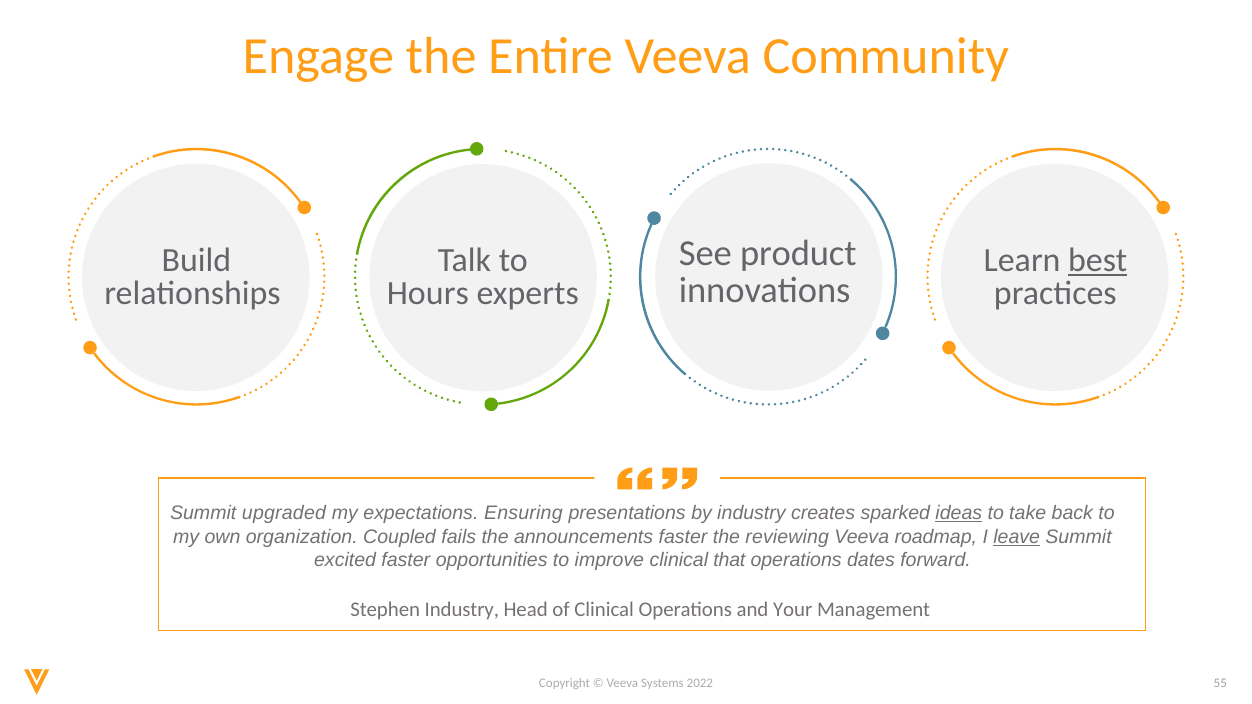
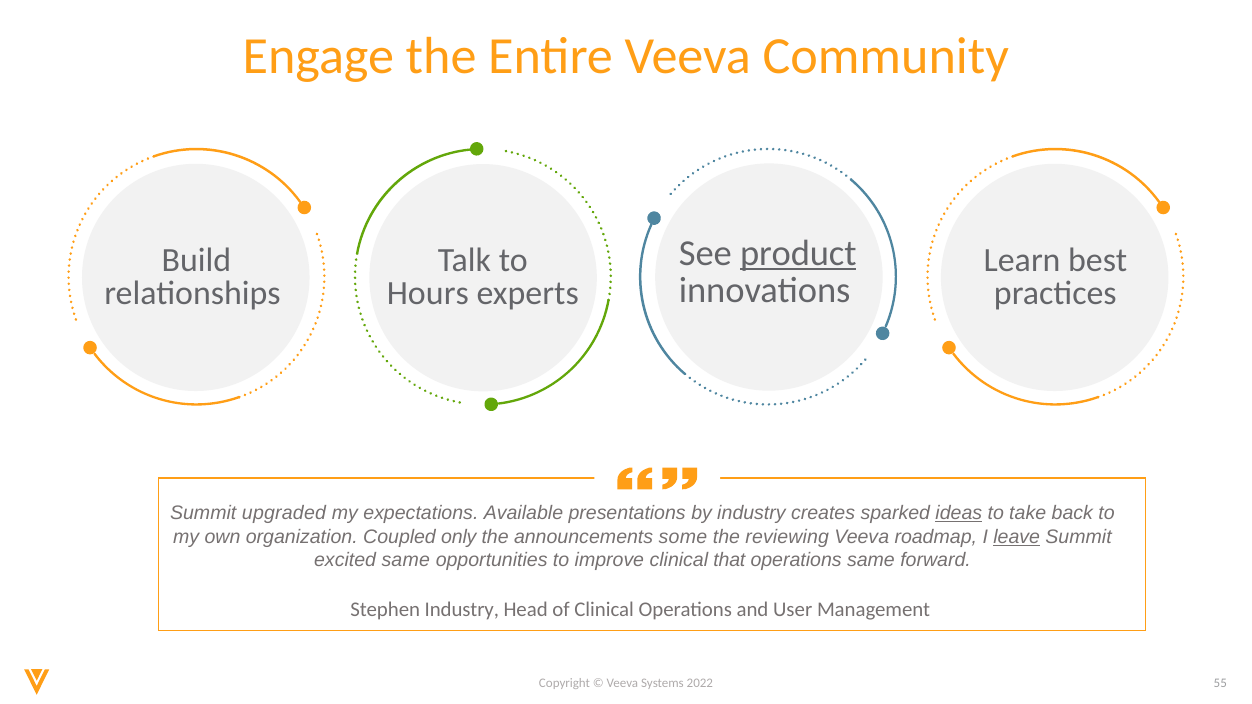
product underline: none -> present
best underline: present -> none
Ensuring: Ensuring -> Available
fails: fails -> only
announcements faster: faster -> some
excited faster: faster -> same
operations dates: dates -> same
and Your: Your -> User
